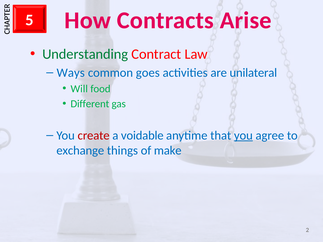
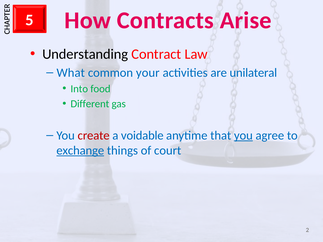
Understanding colour: green -> black
Ways: Ways -> What
goes: goes -> your
Will: Will -> Into
exchange underline: none -> present
make: make -> court
